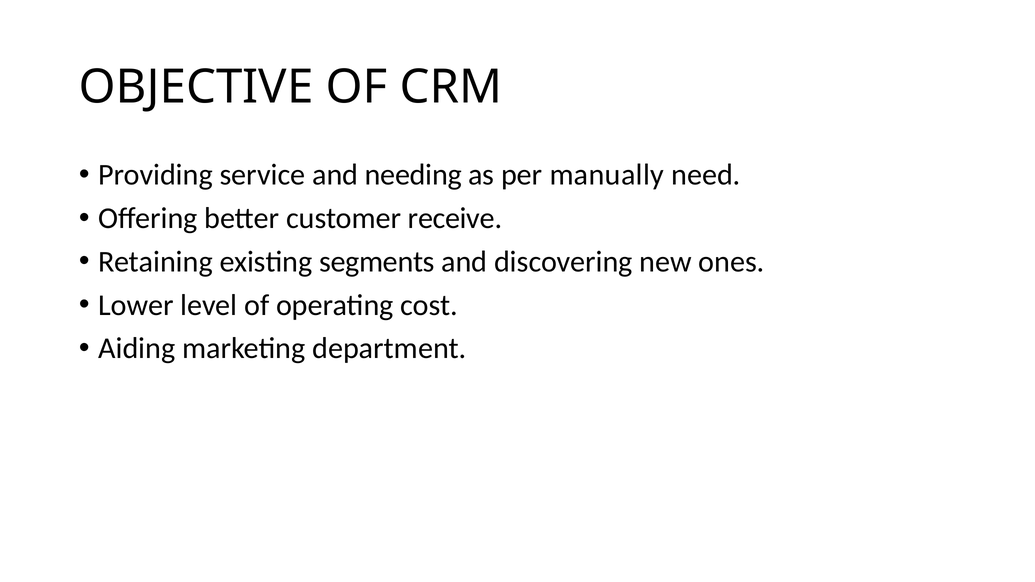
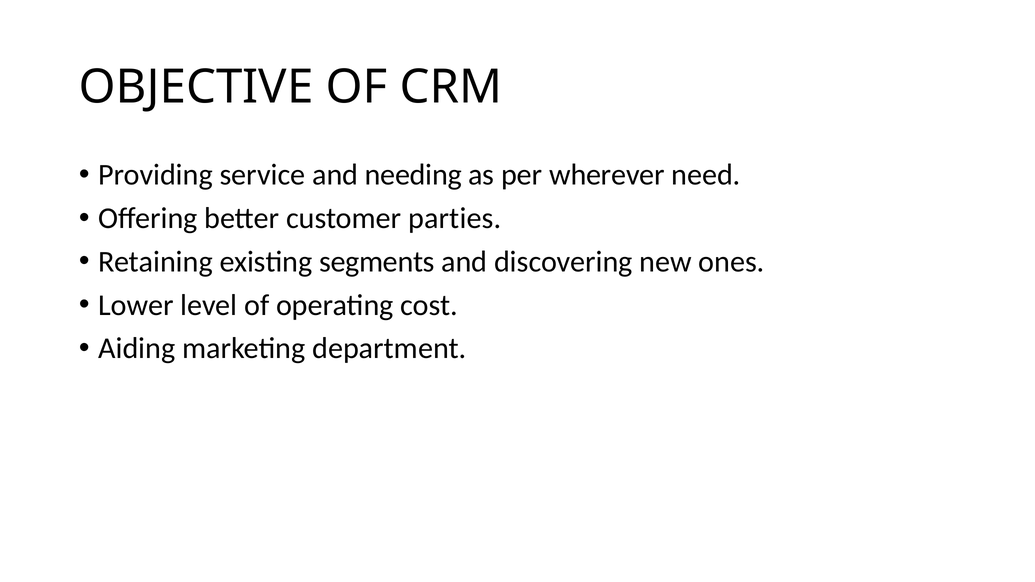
manually: manually -> wherever
receive: receive -> parties
